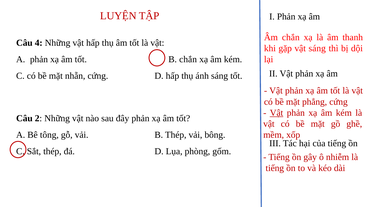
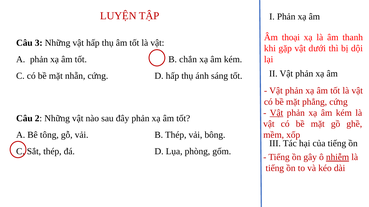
Âm chắn: chắn -> thoại
4: 4 -> 3
vật sáng: sáng -> dưới
nhiễm underline: none -> present
